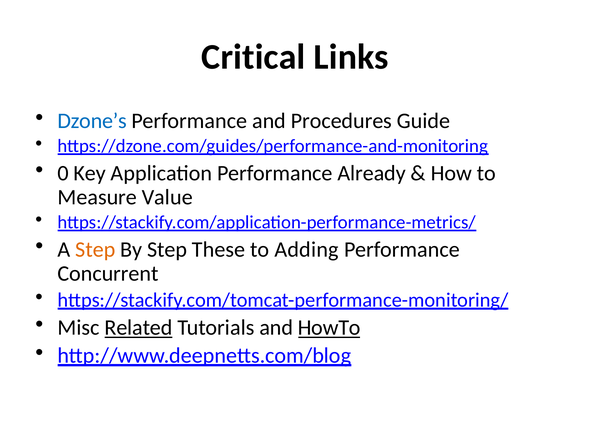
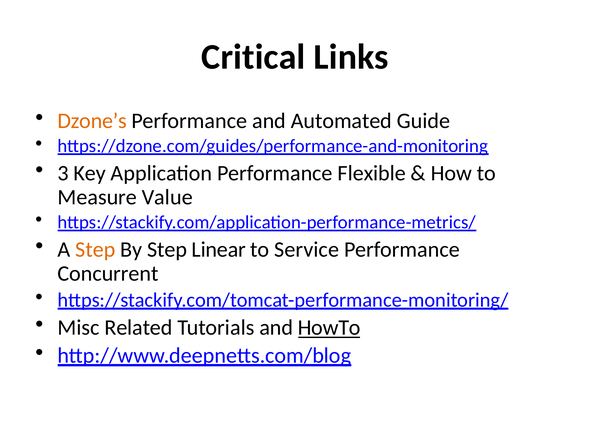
Dzone’s colour: blue -> orange
Procedures: Procedures -> Automated
0: 0 -> 3
Already: Already -> Flexible
These: These -> Linear
Adding: Adding -> Service
Related underline: present -> none
